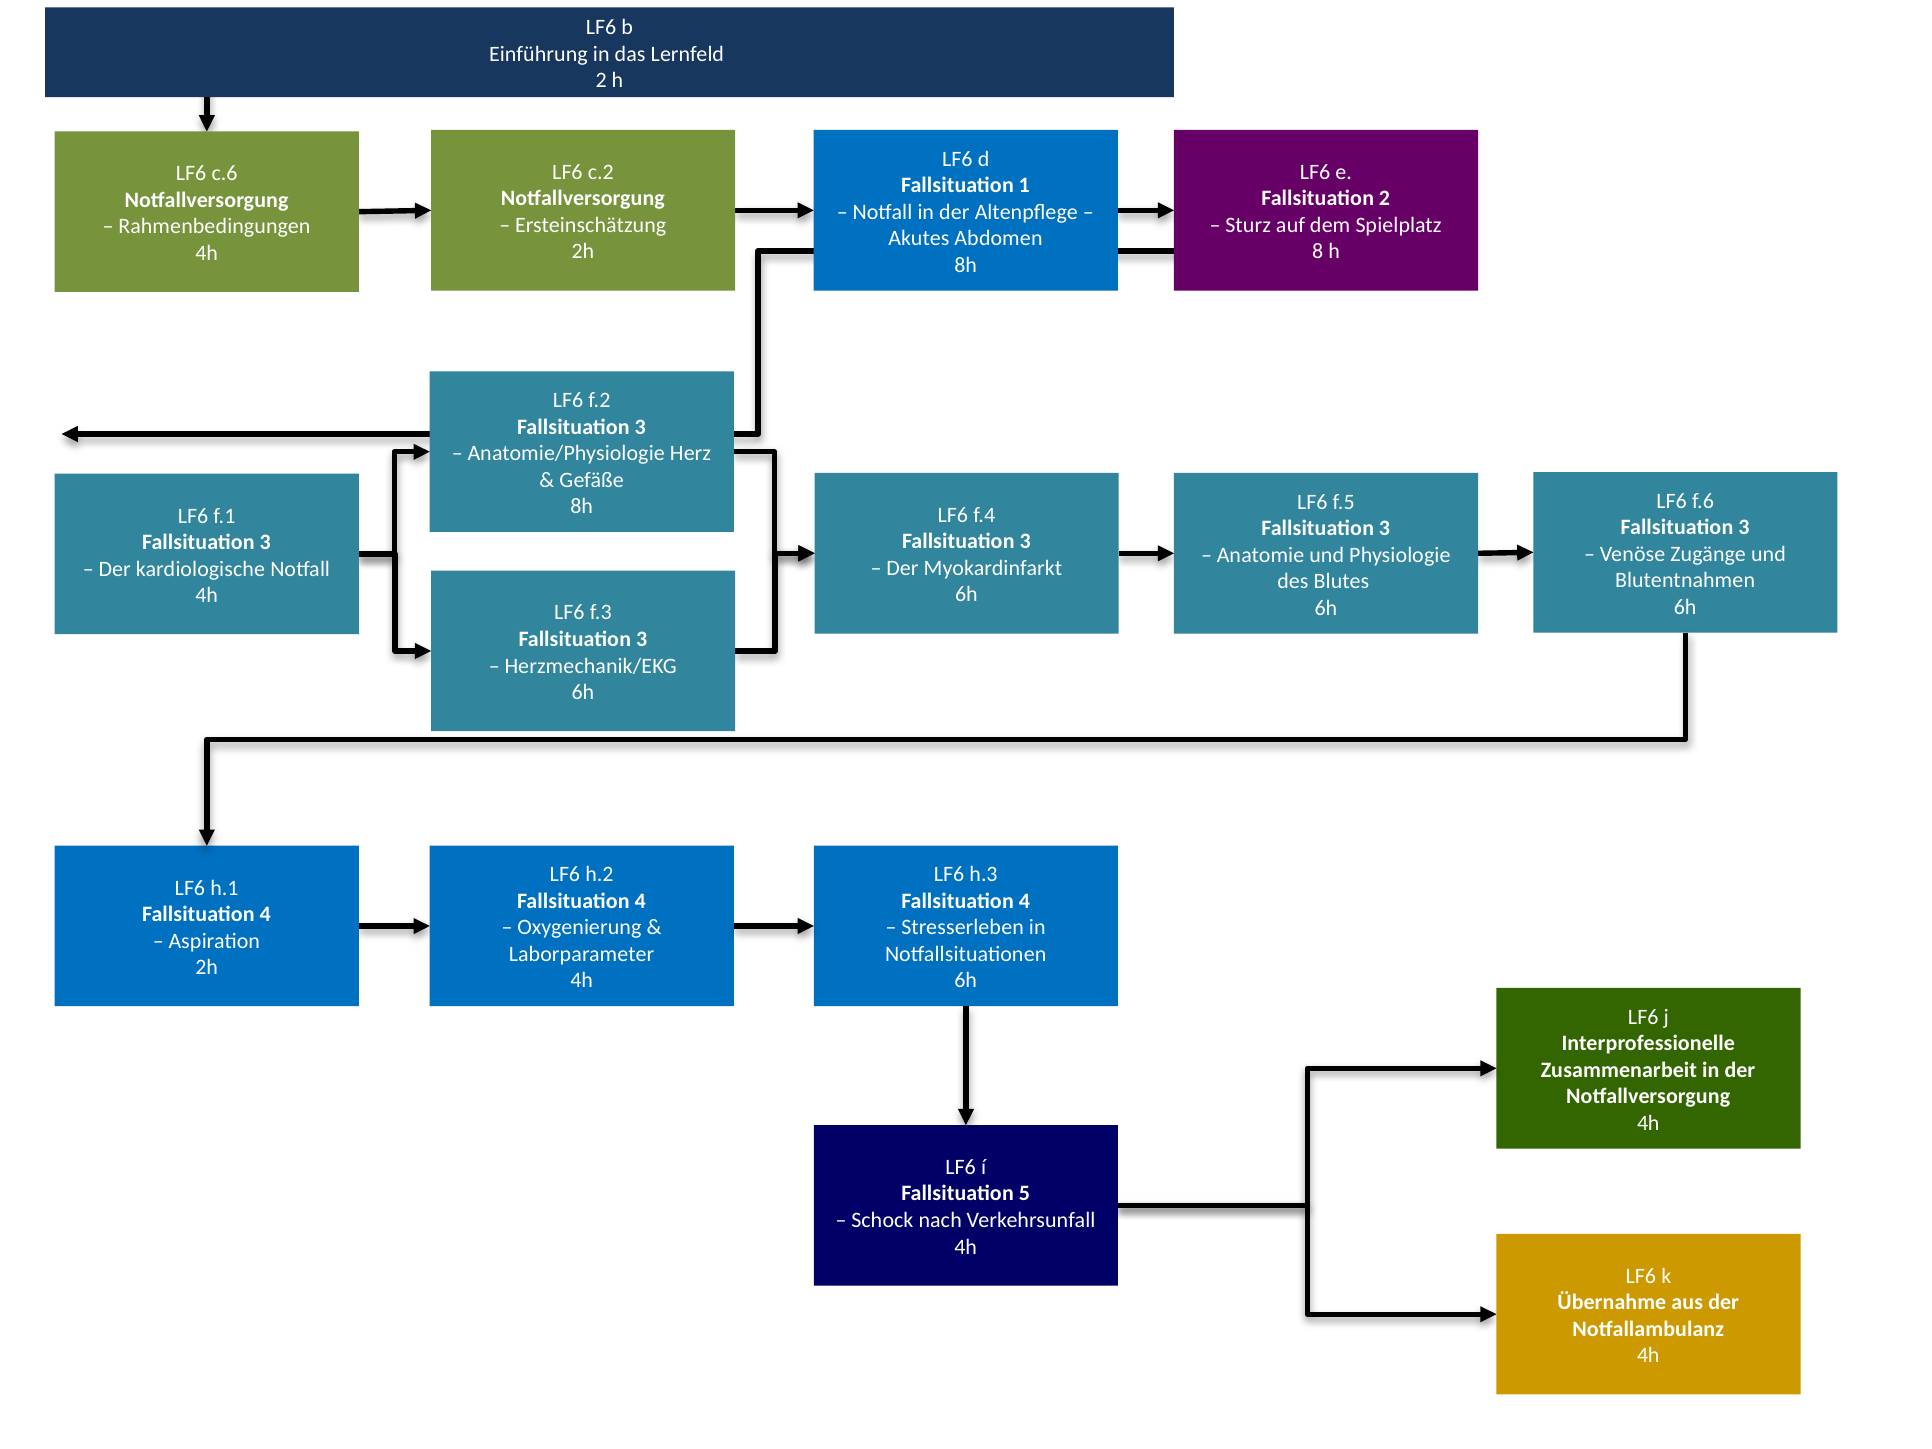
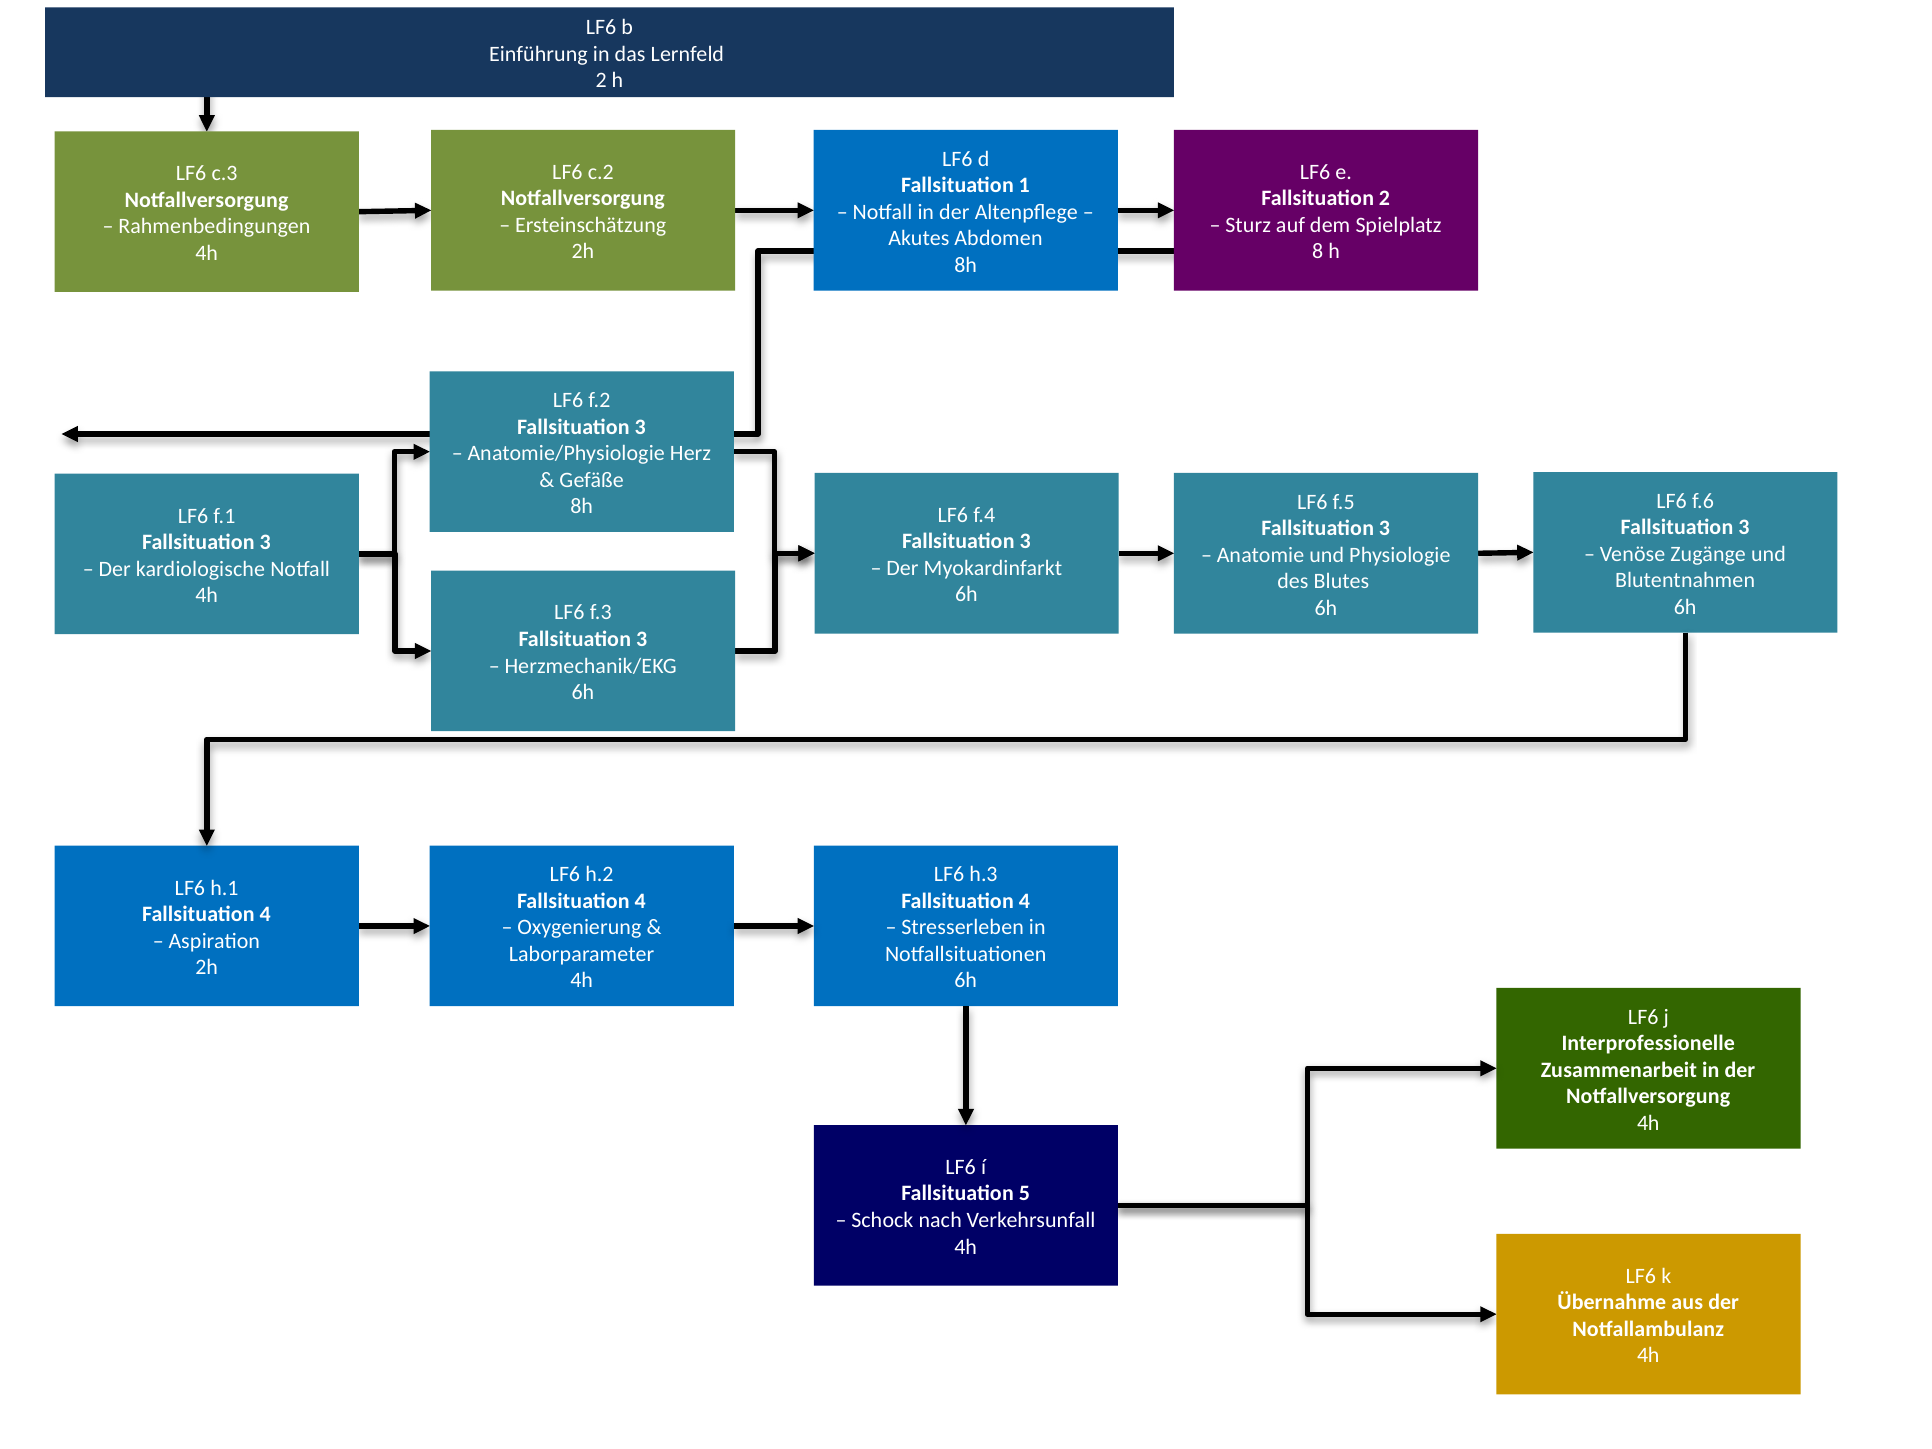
c.6: c.6 -> c.3
